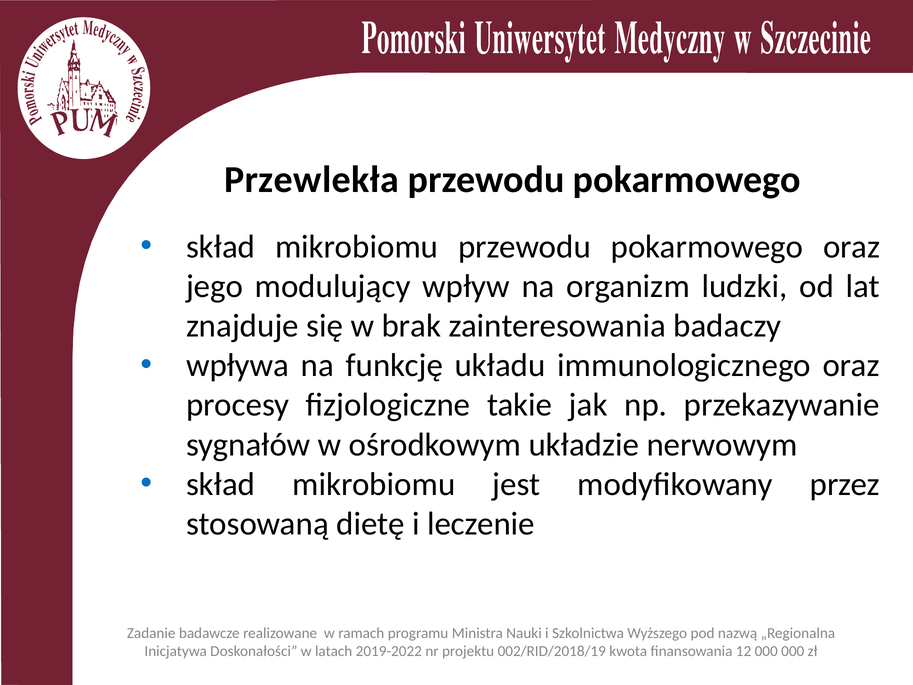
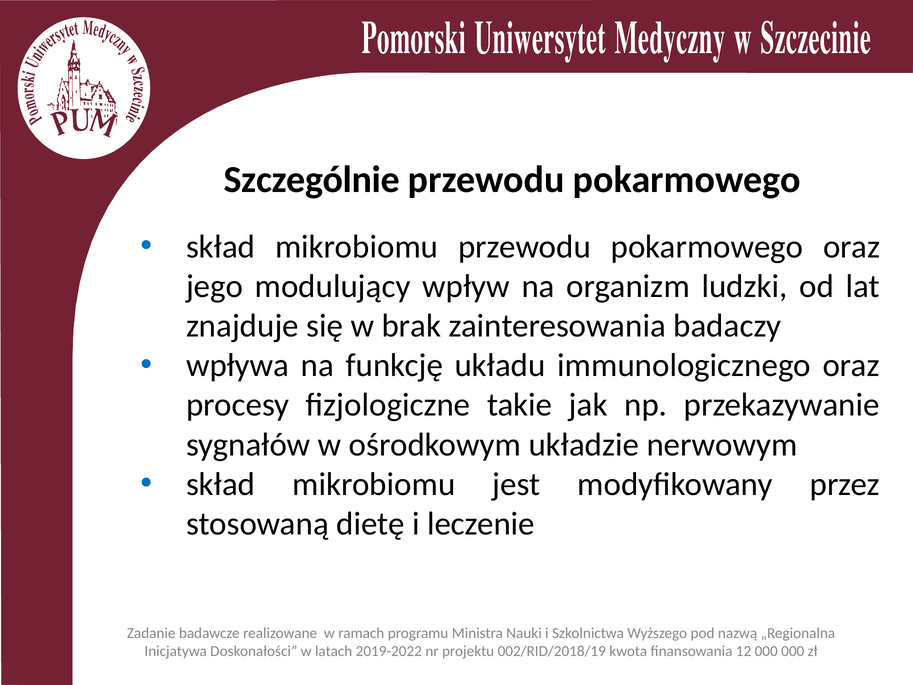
Przewlekła: Przewlekła -> Szczególnie
